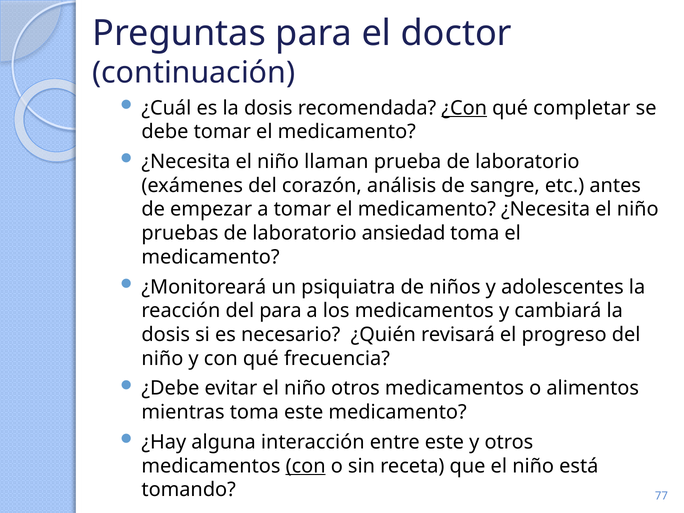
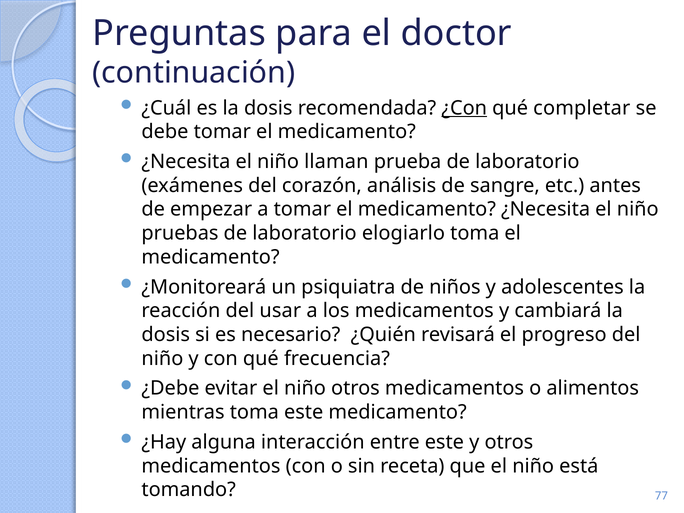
ansiedad: ansiedad -> elogiarlo
del para: para -> usar
con at (306, 466) underline: present -> none
